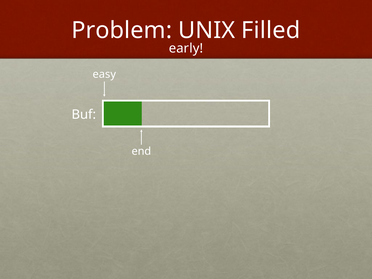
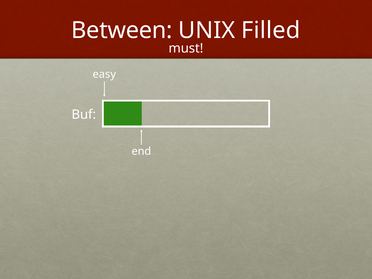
Problem: Problem -> Between
early: early -> must
